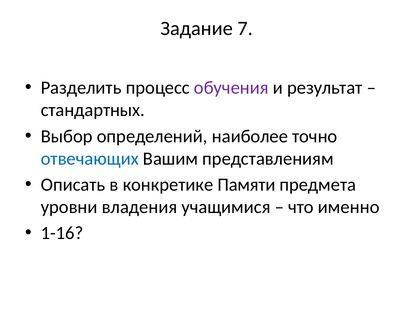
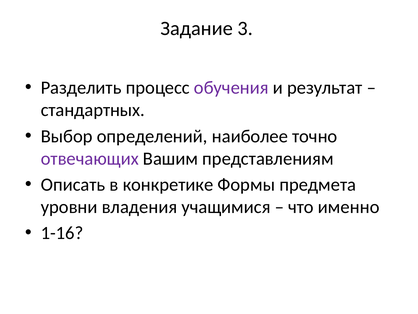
7: 7 -> 3
отвечающих colour: blue -> purple
Памяти: Памяти -> Формы
